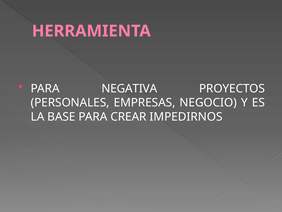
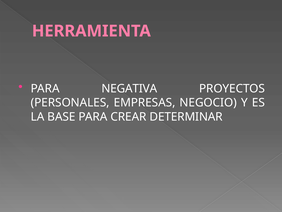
IMPEDIRNOS: IMPEDIRNOS -> DETERMINAR
